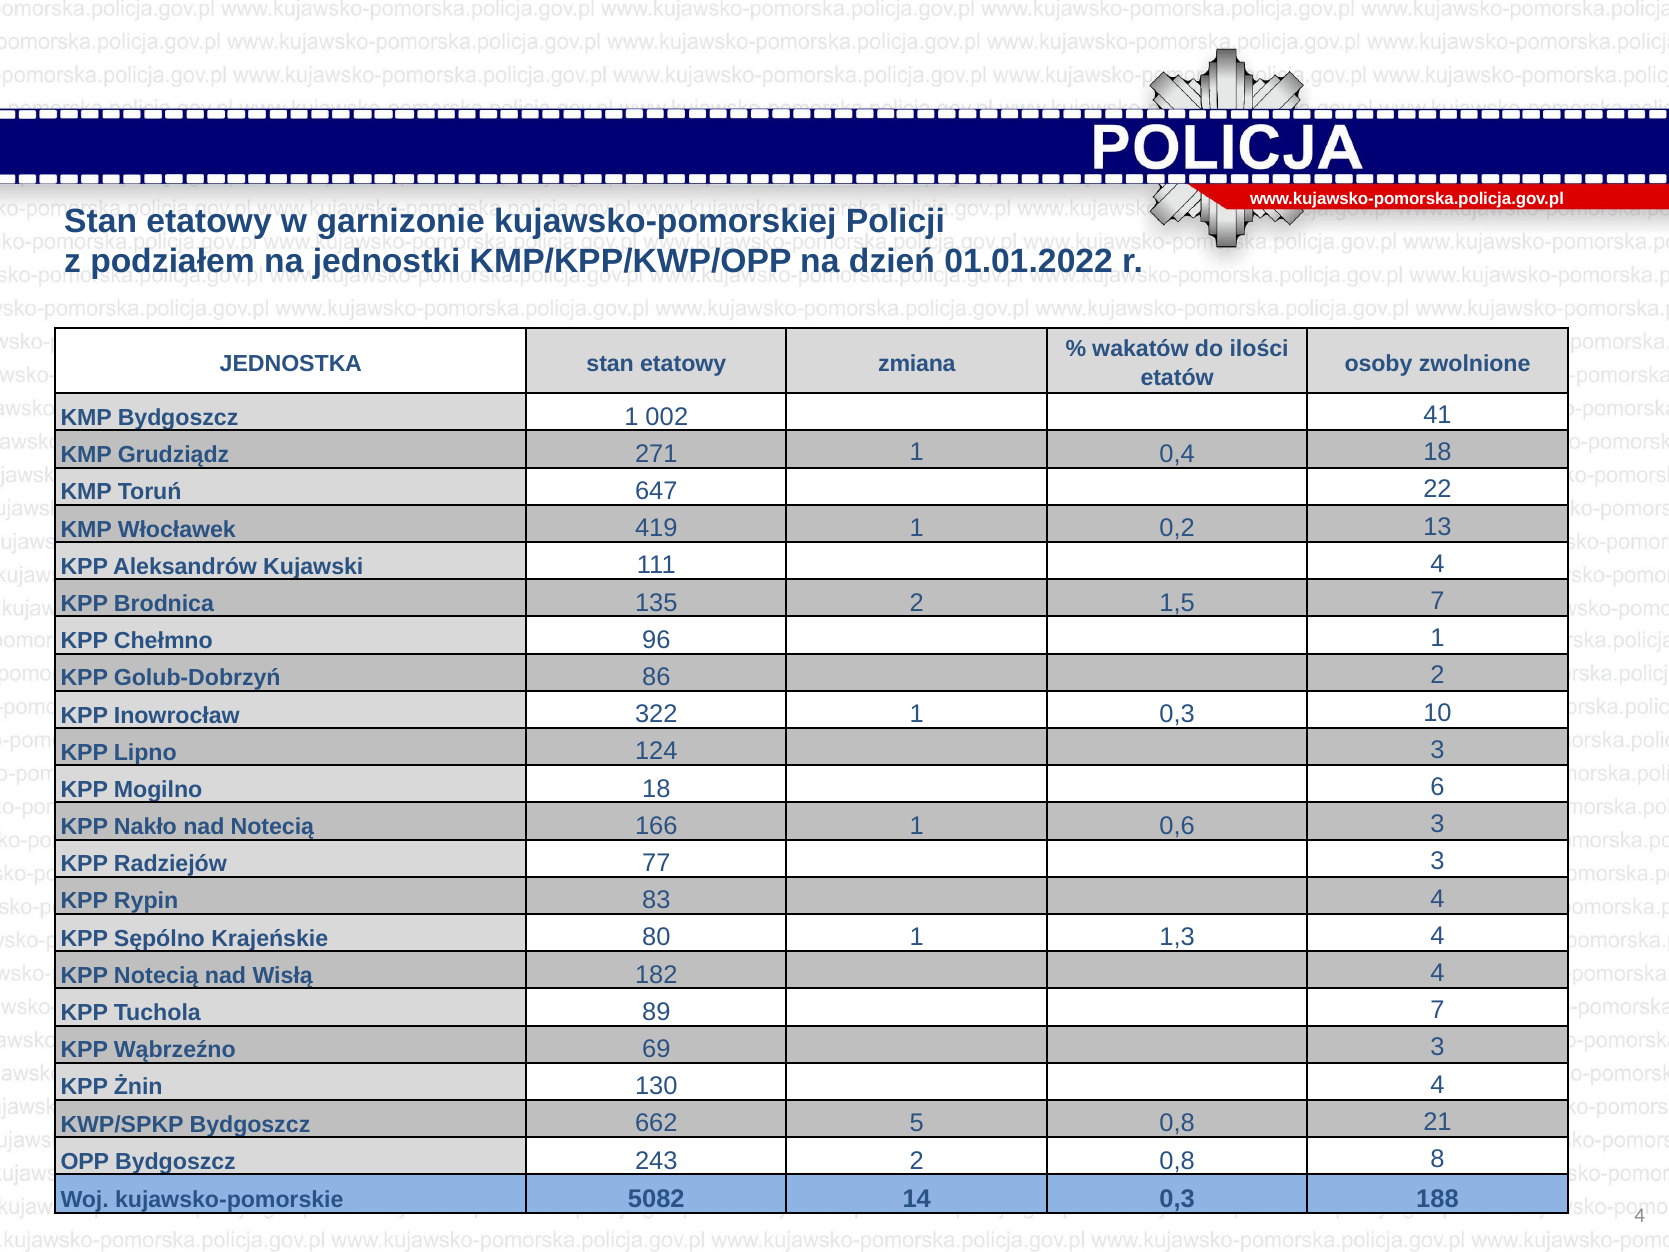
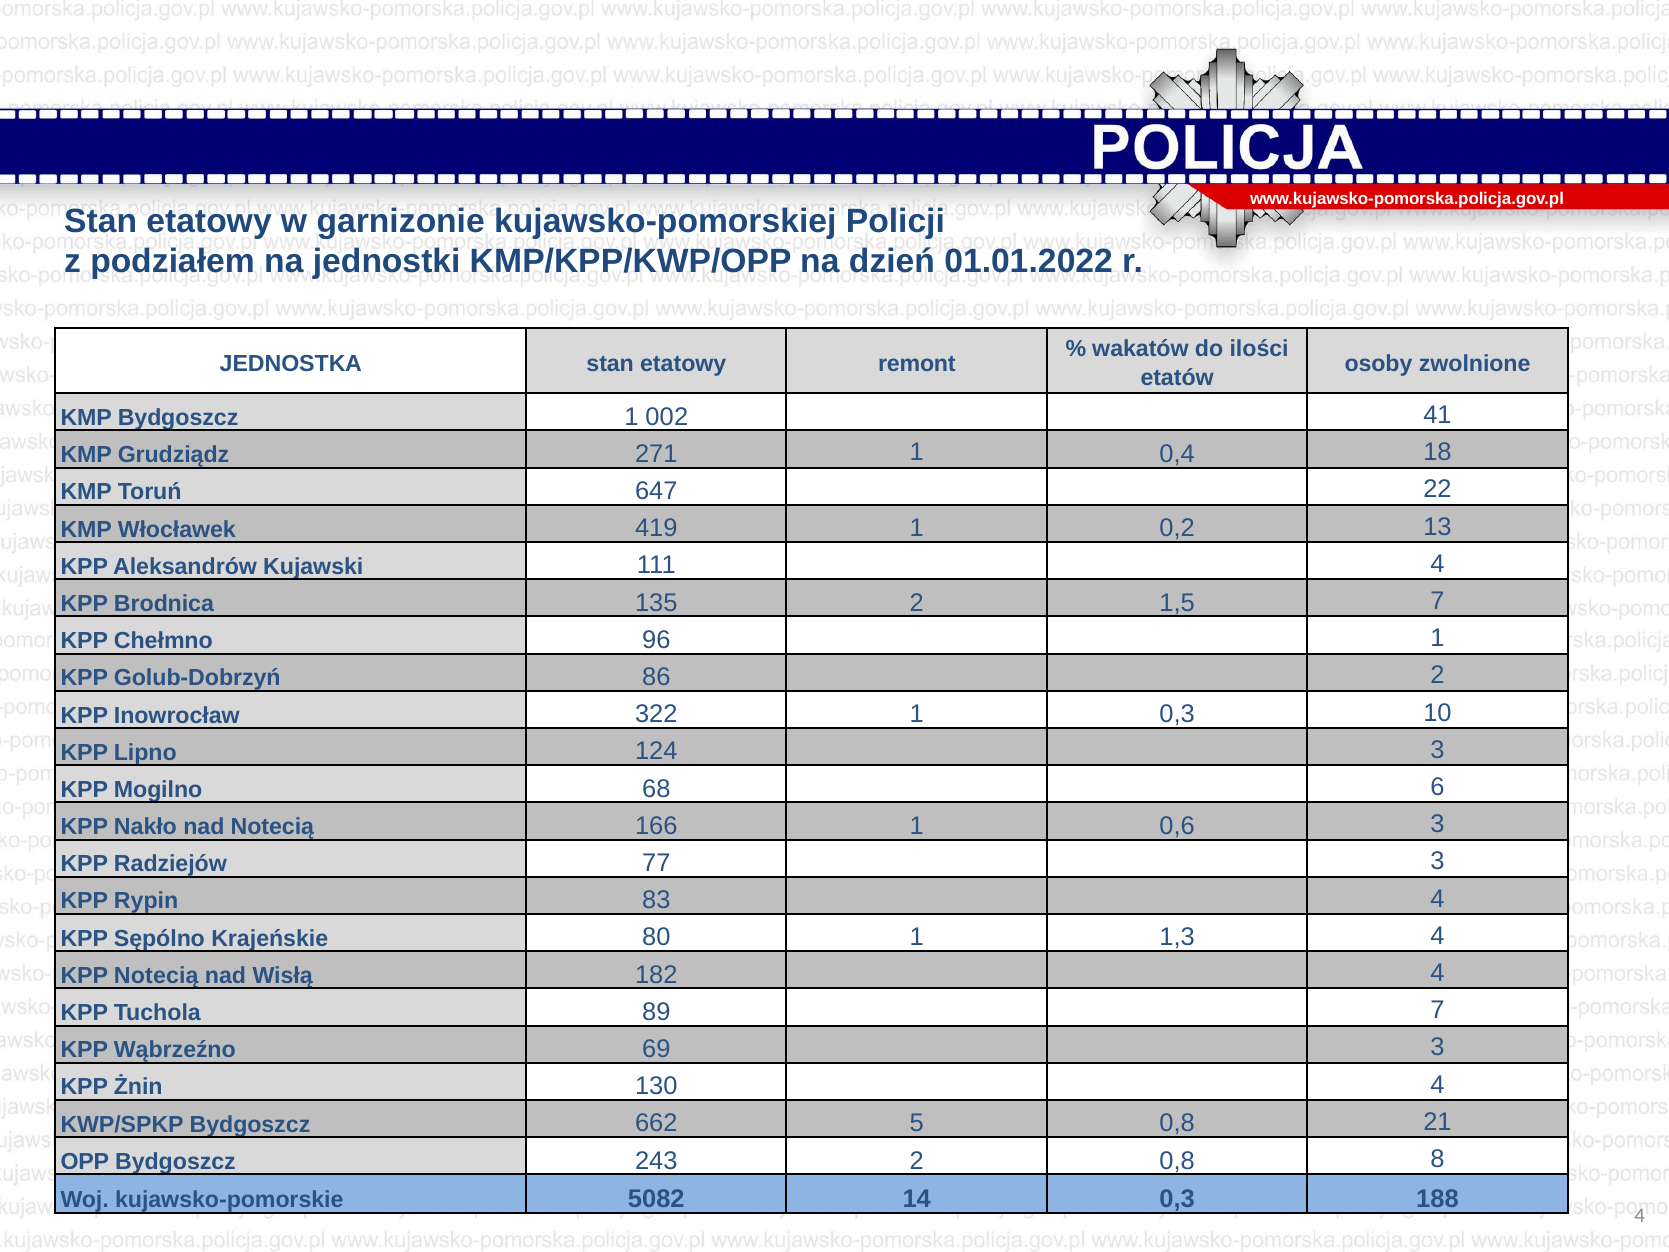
zmiana: zmiana -> remont
Mogilno 18: 18 -> 68
